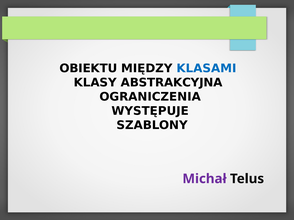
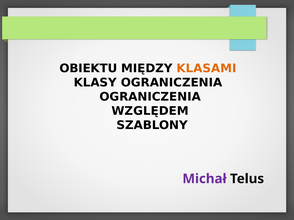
KLASAMI colour: blue -> orange
KLASY ABSTRAKCYJNA: ABSTRAKCYJNA -> OGRANICZENIA
WYSTĘPUJE: WYSTĘPUJE -> WZGLĘDEM
